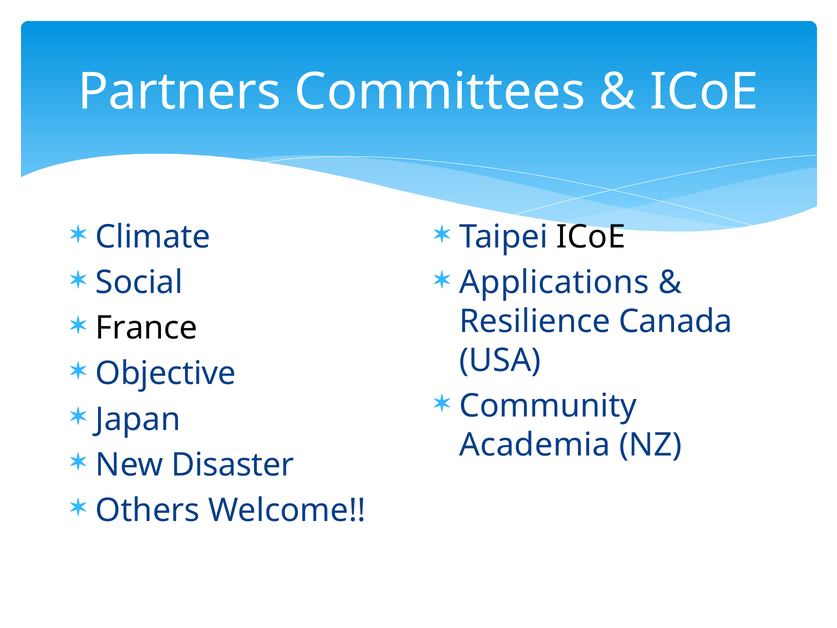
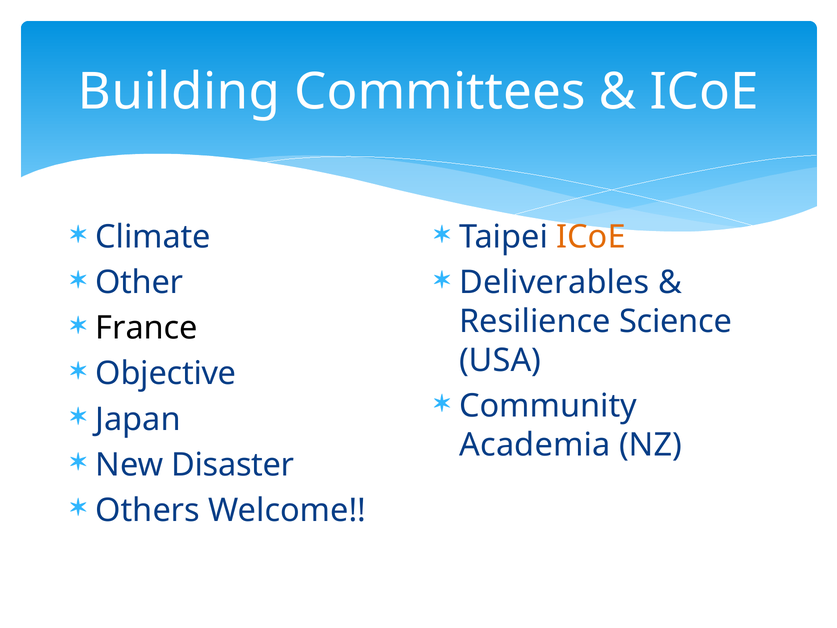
Partners: Partners -> Building
ICoE at (591, 237) colour: black -> orange
Social: Social -> Other
Applications: Applications -> Deliverables
Canada: Canada -> Science
